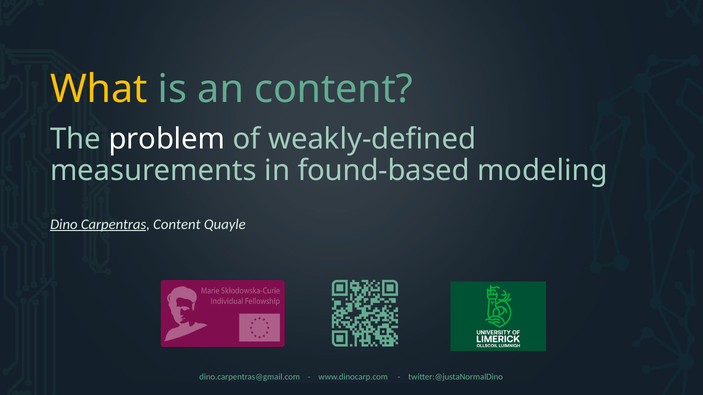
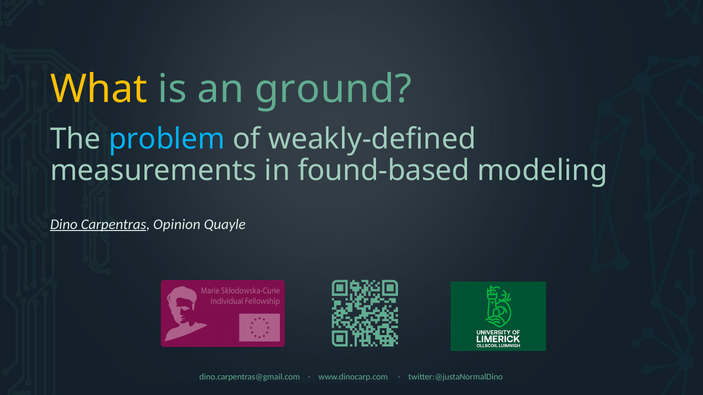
an content: content -> ground
problem colour: white -> light blue
Carpentras Content: Content -> Opinion
